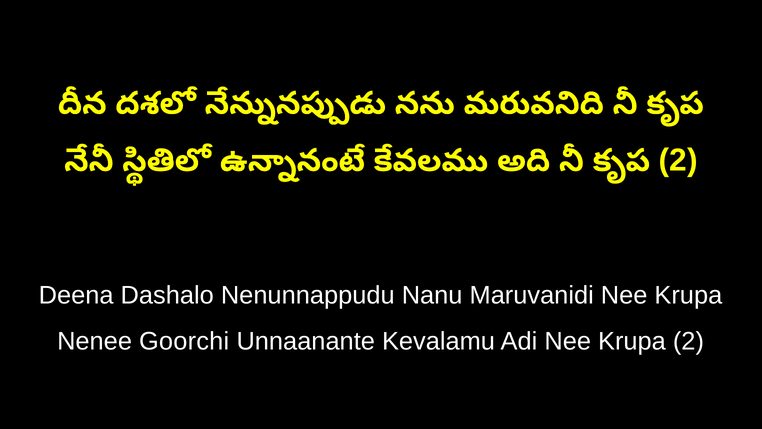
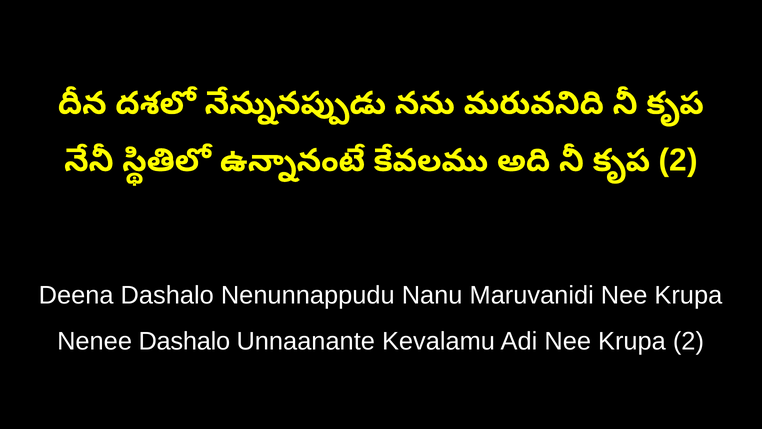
Nenee Goorchi: Goorchi -> Dashalo
